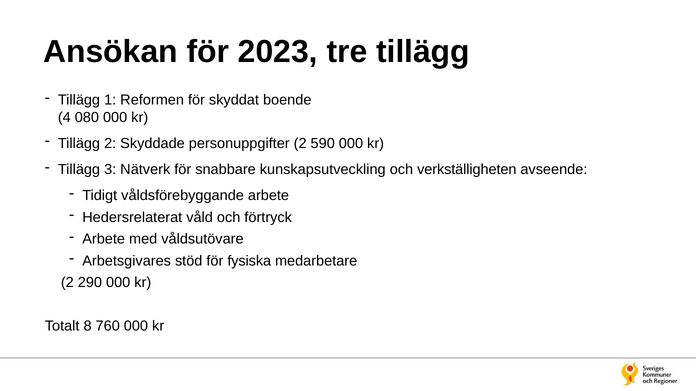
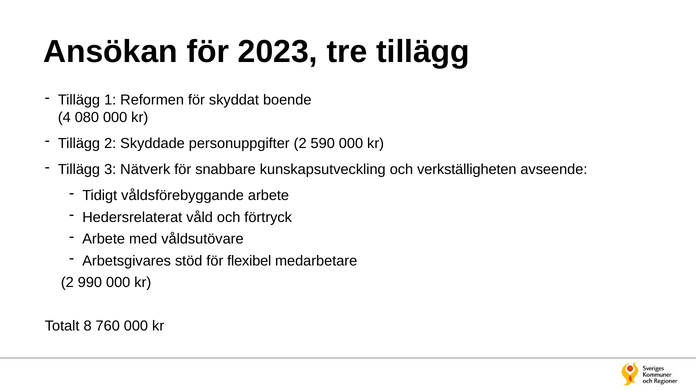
fysiska: fysiska -> flexibel
290: 290 -> 990
